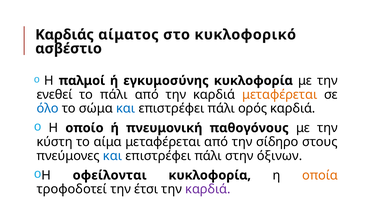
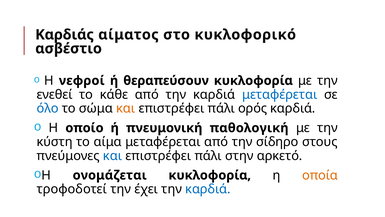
παλμοί: παλμοί -> νεφροί
εγκυμοσύνης: εγκυμοσύνης -> θεραπεύσουν
το πάλι: πάλι -> κάθε
μεταφέρεται at (280, 94) colour: orange -> blue
και at (126, 108) colour: blue -> orange
παθογόνους: παθογόνους -> παθολογική
όξινων: όξινων -> αρκετό
οφείλονται: οφείλονται -> ονομάζεται
έτσι: έτσι -> έχει
καρδιά at (208, 189) colour: purple -> blue
